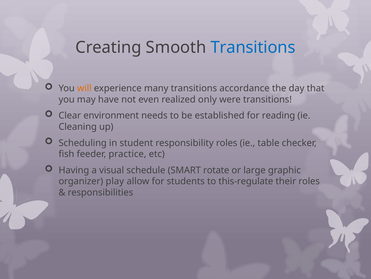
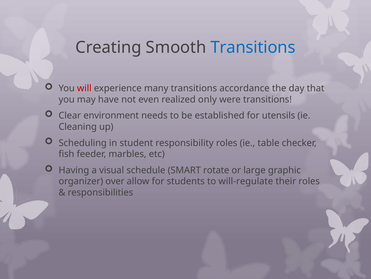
will colour: orange -> red
reading: reading -> utensils
practice: practice -> marbles
play: play -> over
this-regulate: this-regulate -> will-regulate
